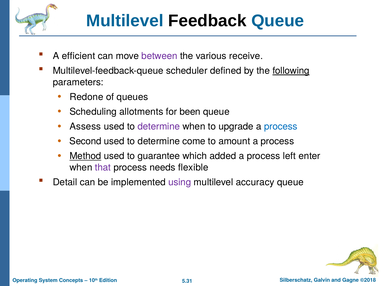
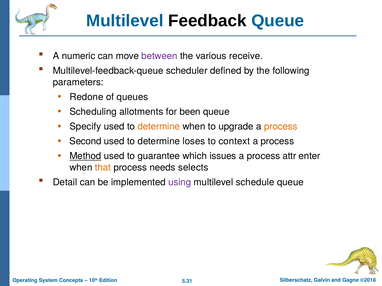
efficient: efficient -> numeric
following underline: present -> none
Assess: Assess -> Specify
determine at (159, 127) colour: purple -> orange
process at (281, 127) colour: blue -> orange
come: come -> loses
amount: amount -> context
added: added -> issues
left: left -> attr
that colour: purple -> orange
flexible: flexible -> selects
accuracy: accuracy -> schedule
